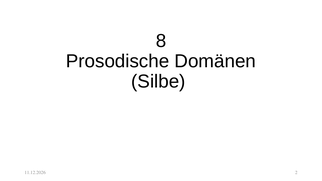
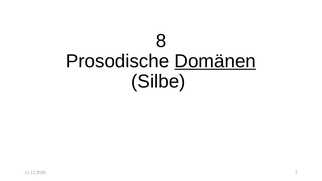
Domänen underline: none -> present
